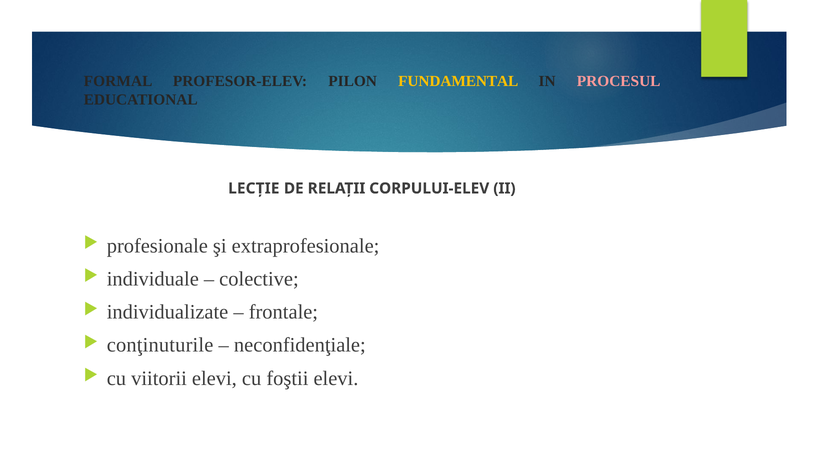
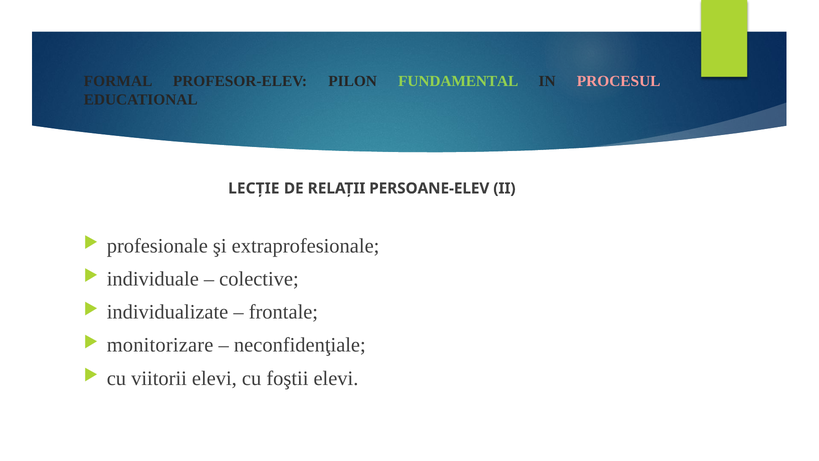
FUNDAMENTAL colour: yellow -> light green
CORPULUI-ELEV: CORPULUI-ELEV -> PERSOANE-ELEV
conţinuturile: conţinuturile -> monitorizare
